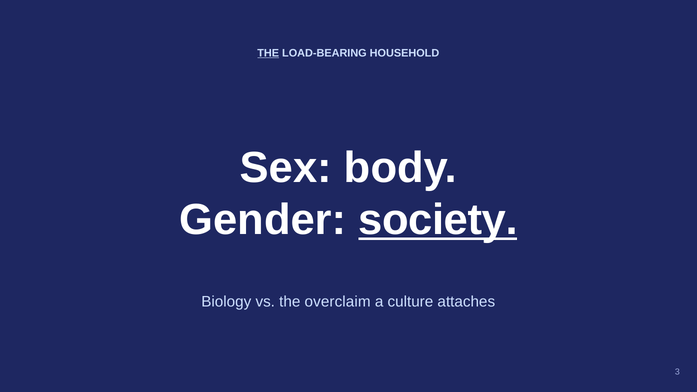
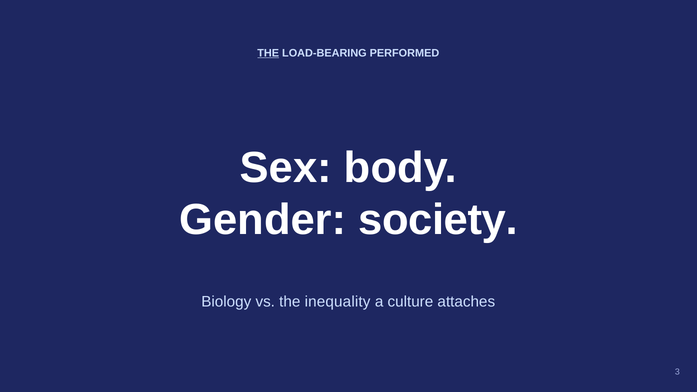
HOUSEHOLD: HOUSEHOLD -> PERFORMED
society underline: present -> none
overclaim: overclaim -> inequality
